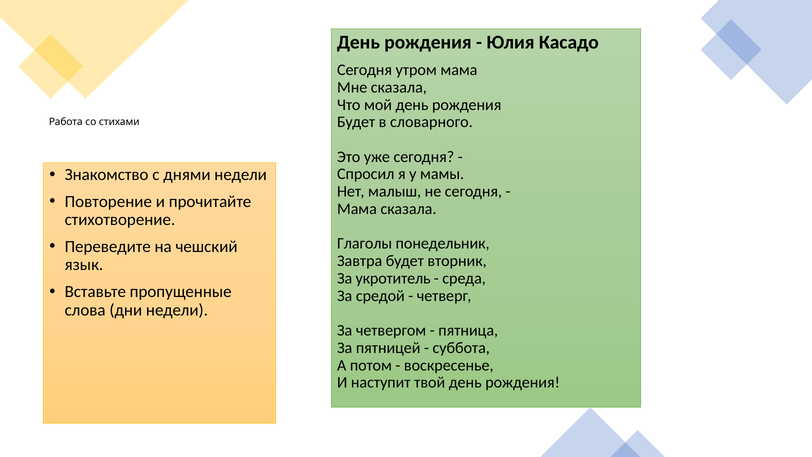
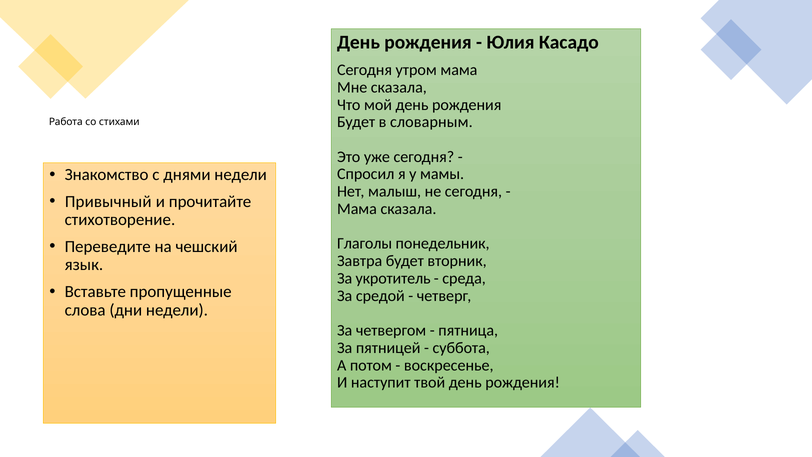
словарного: словарного -> словарным
Повтoрение: Повтoрение -> Привычный
